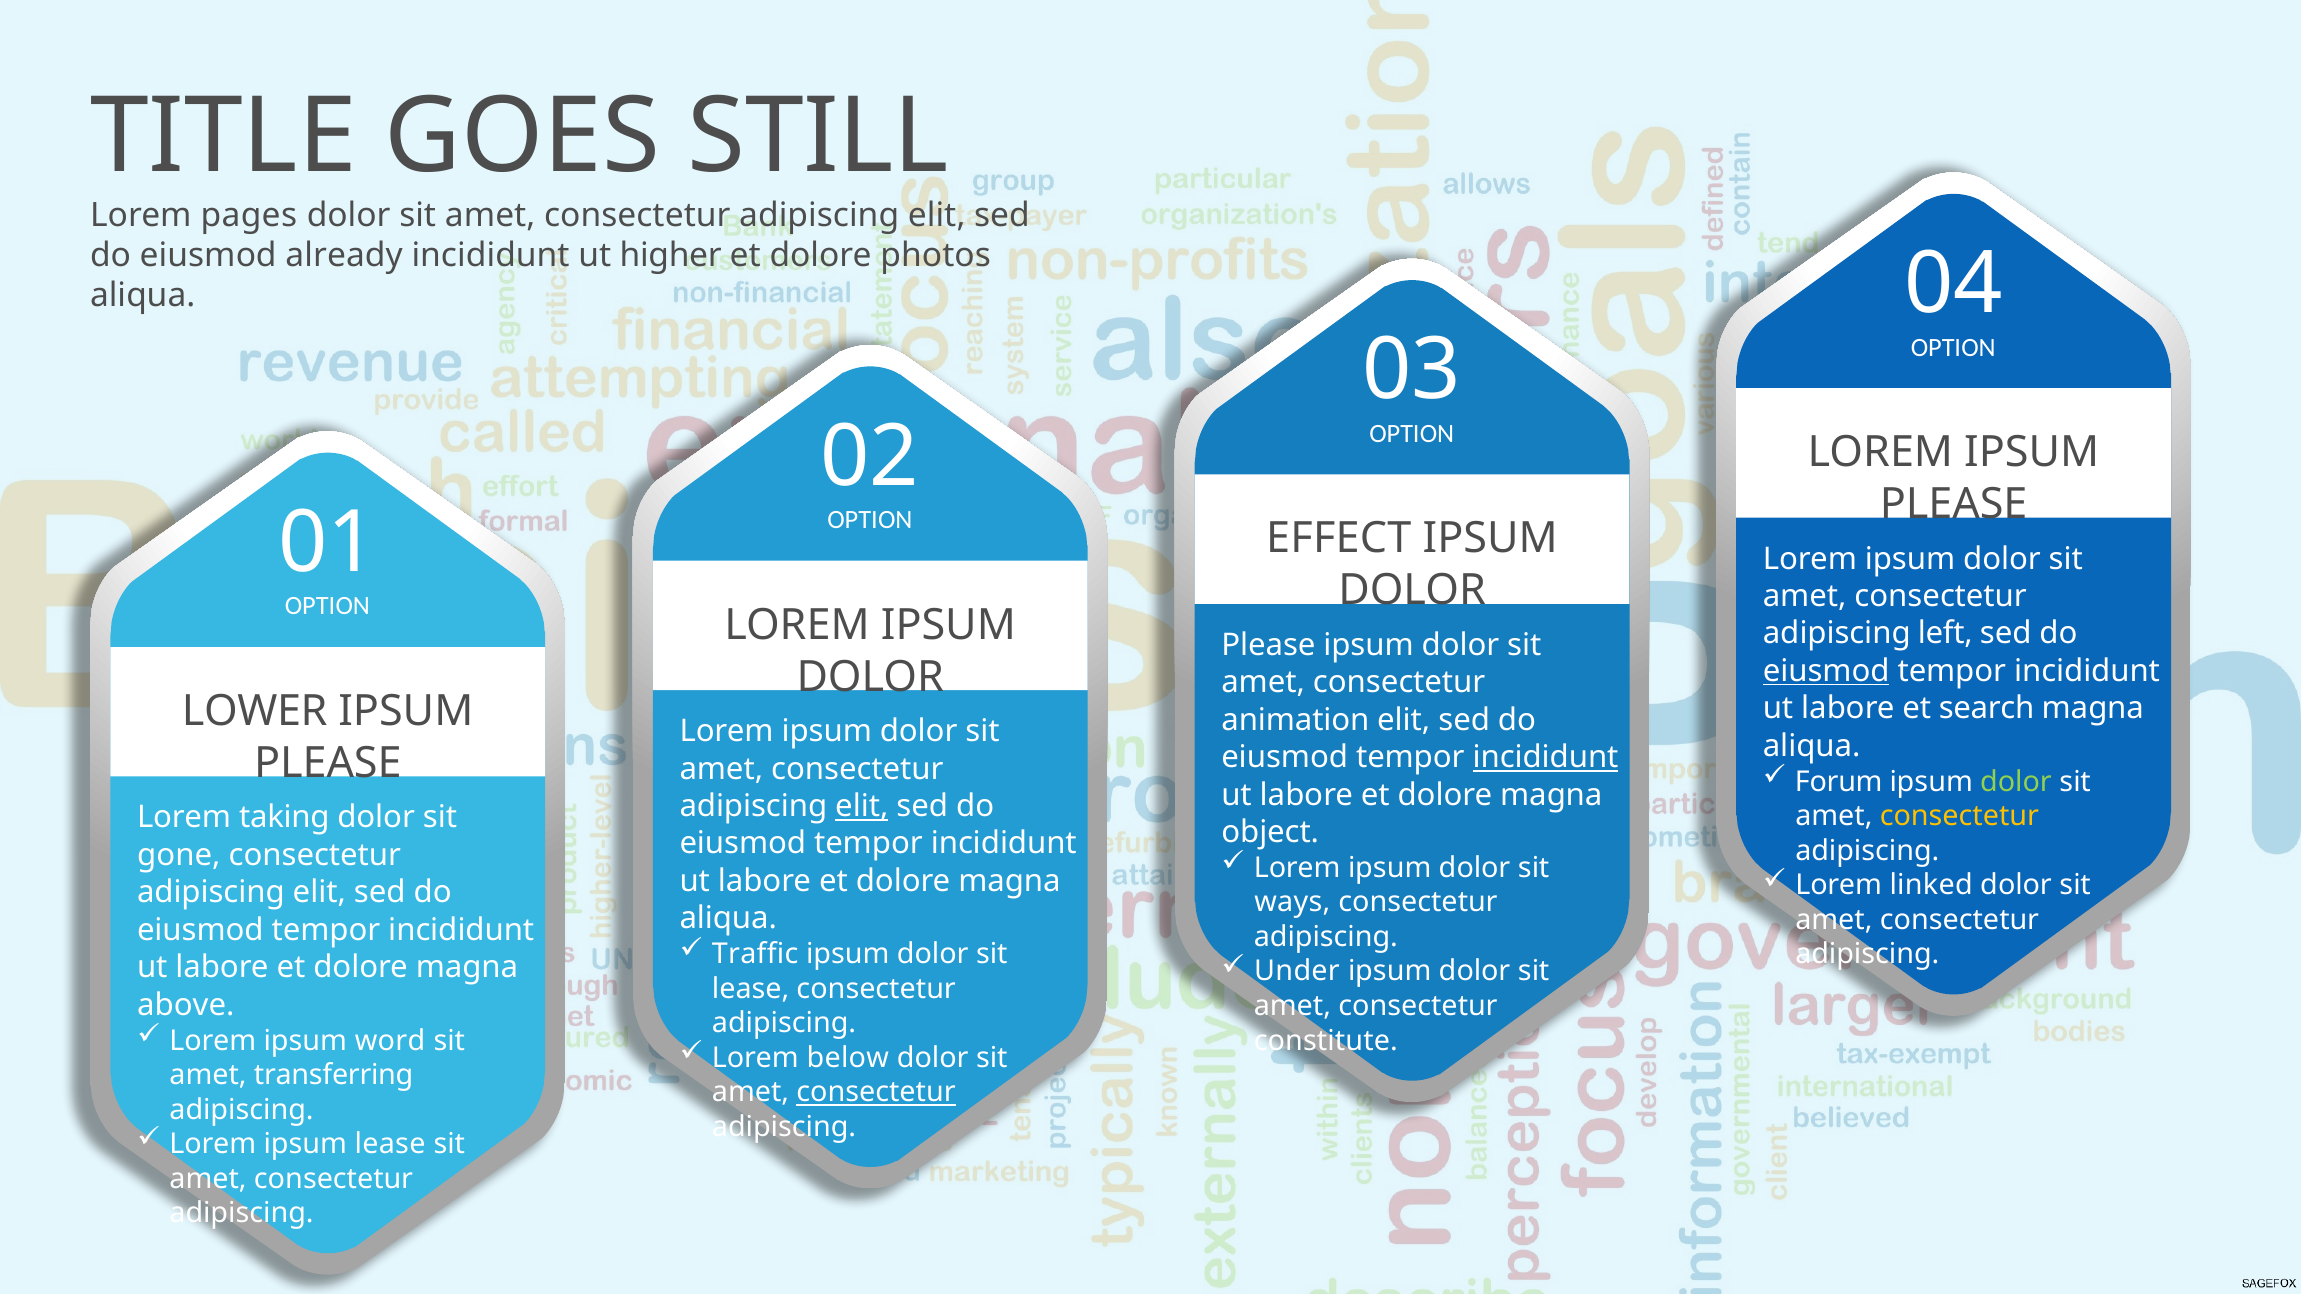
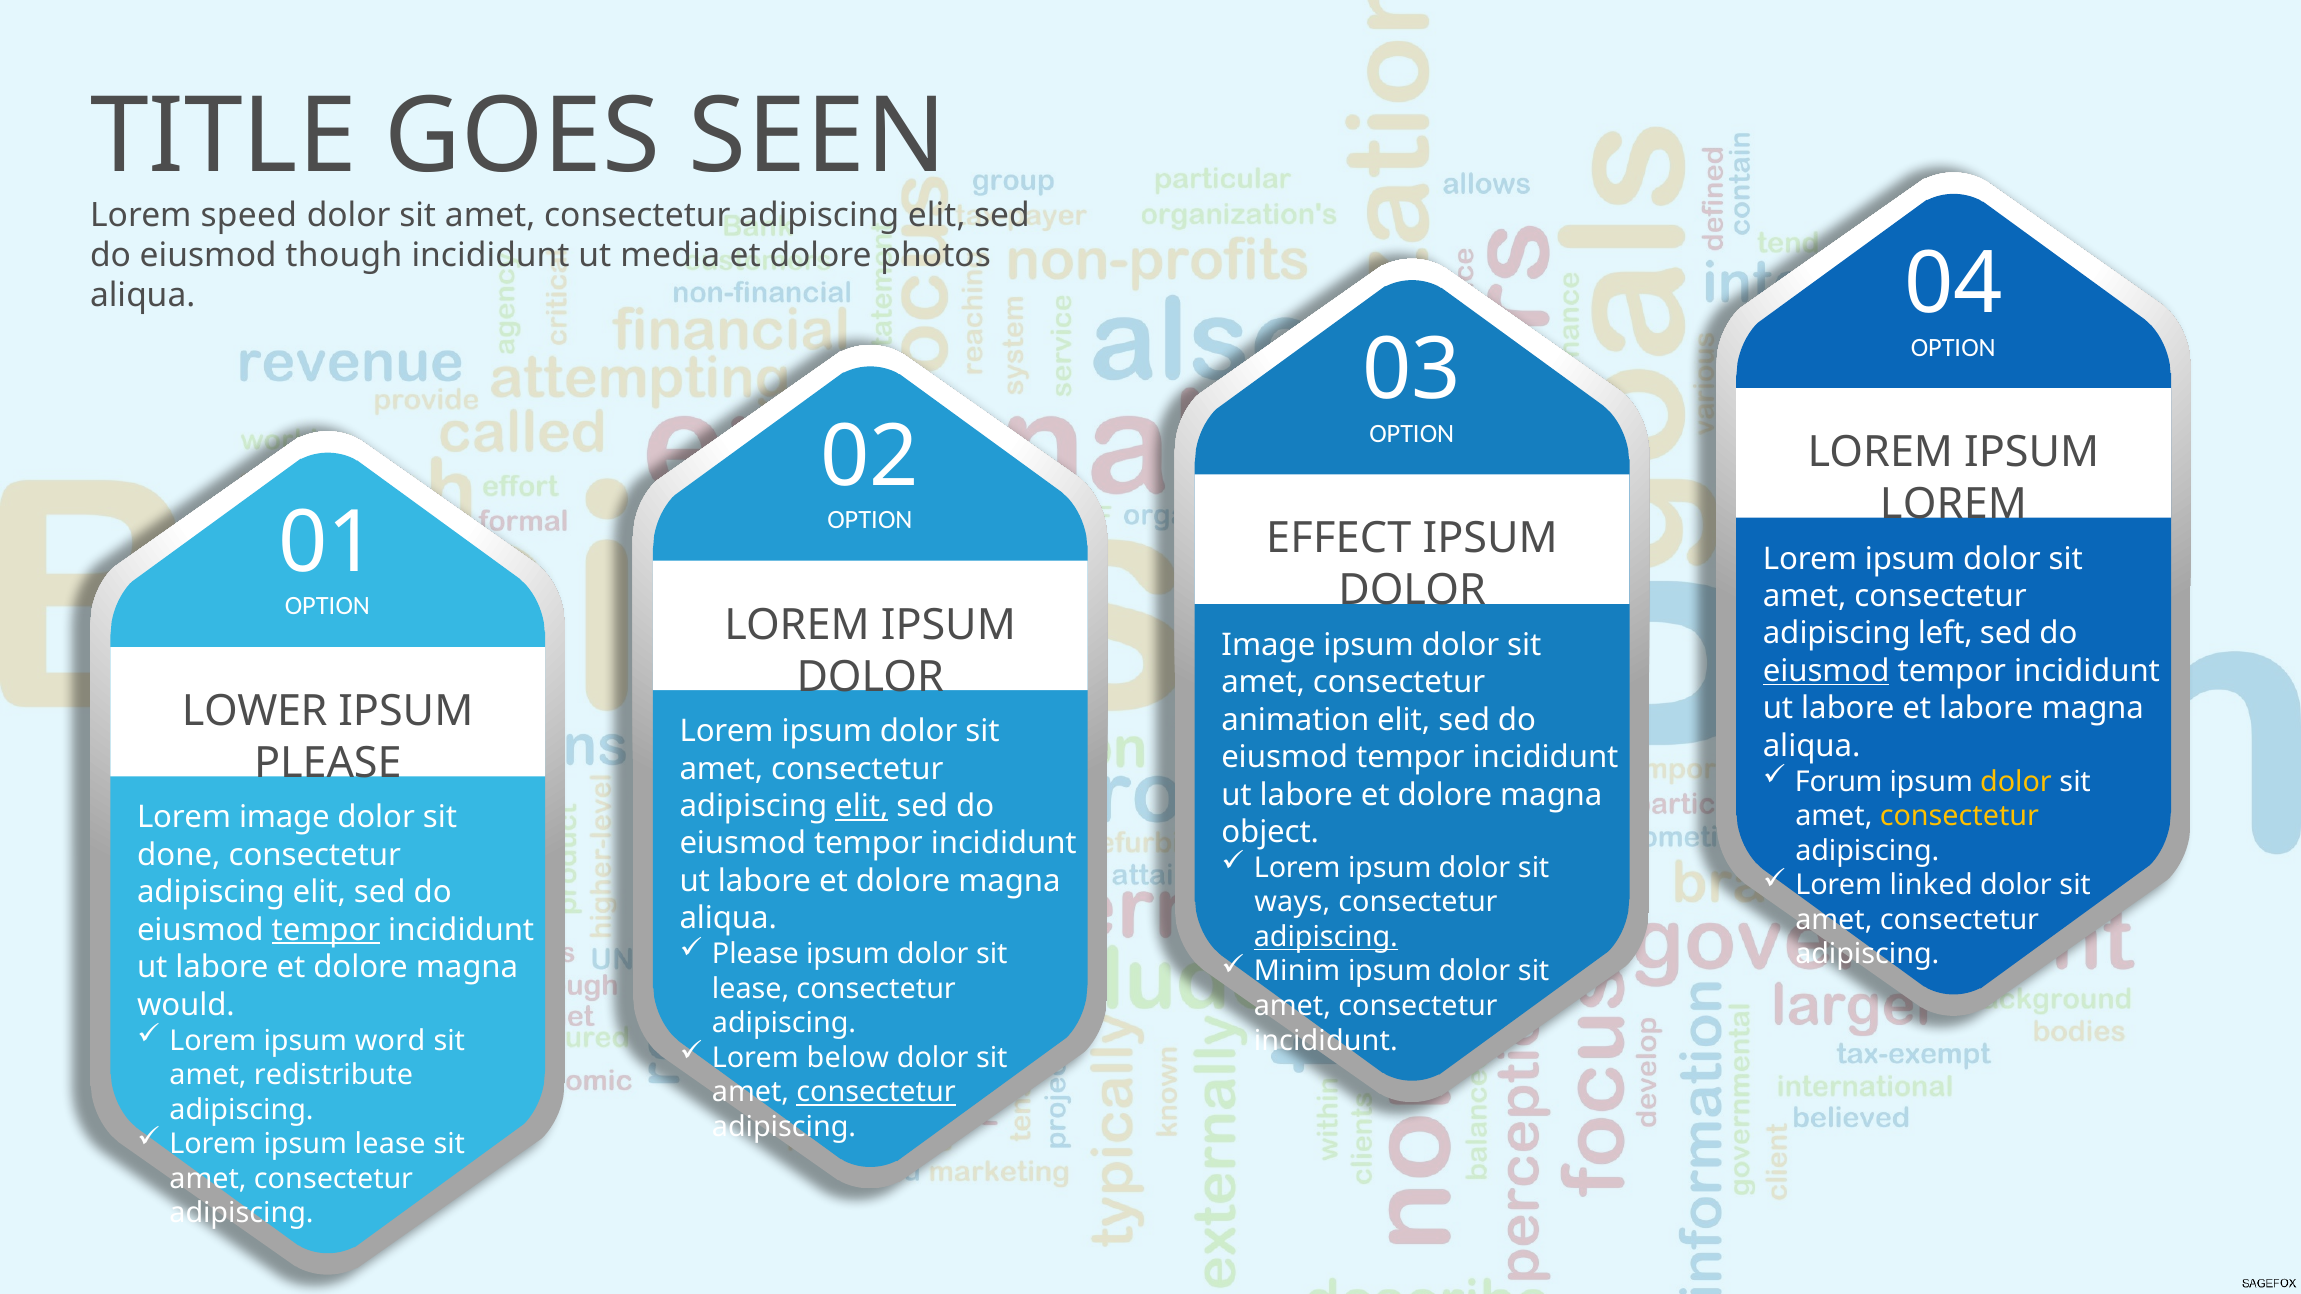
STILL: STILL -> SEEN
pages: pages -> speed
already: already -> though
higher: higher -> media
PLEASE at (1954, 504): PLEASE -> LOREM
Please at (1268, 645): Please -> Image
et search: search -> labore
incididunt at (1546, 758) underline: present -> none
dolor at (2016, 782) colour: light green -> yellow
Lorem taking: taking -> image
gone: gone -> done
tempor at (326, 930) underline: none -> present
adipiscing at (1326, 937) underline: none -> present
Traffic at (755, 954): Traffic -> Please
Under: Under -> Minim
above: above -> would
constitute at (1326, 1041): constitute -> incididunt
transferring: transferring -> redistribute
